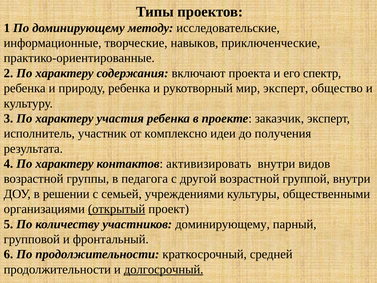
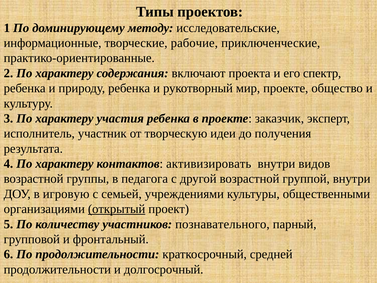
навыков: навыков -> рабочие
мир эксперт: эксперт -> проекте
комплексно: комплексно -> творческую
решении: решении -> игровую
участников доминирующему: доминирующему -> познавательного
долгосрочный underline: present -> none
